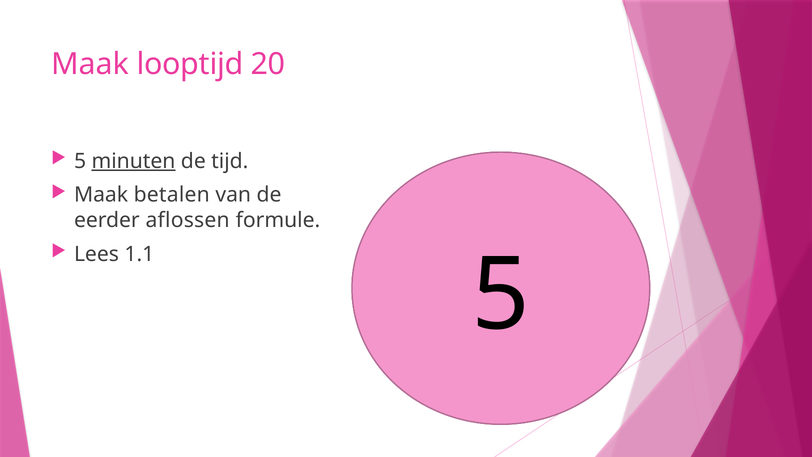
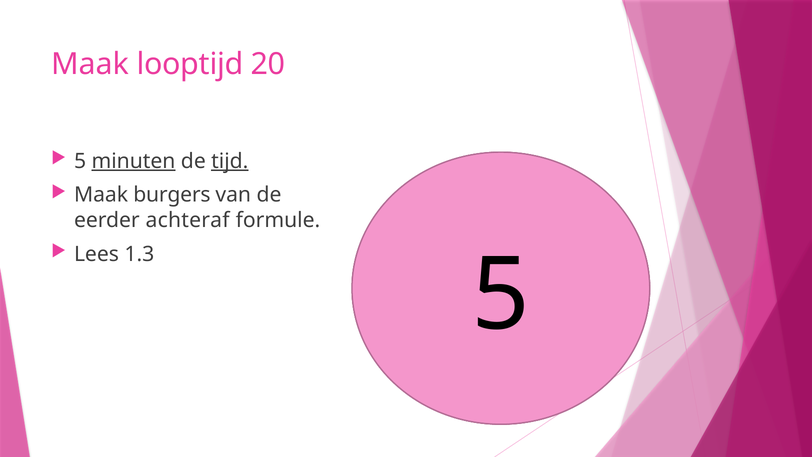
tijd underline: none -> present
betalen: betalen -> burgers
aflossen: aflossen -> achteraf
1.1: 1.1 -> 1.3
